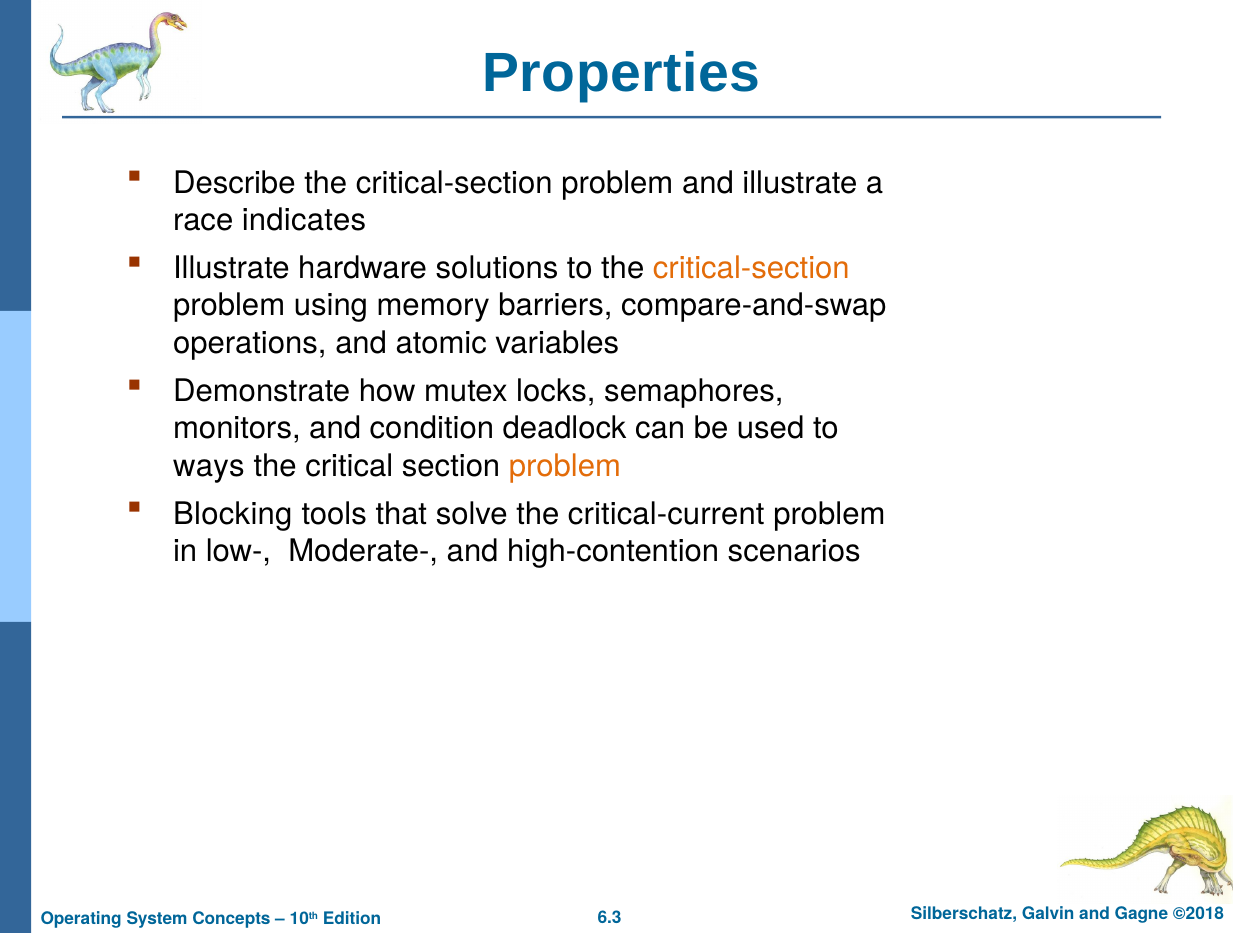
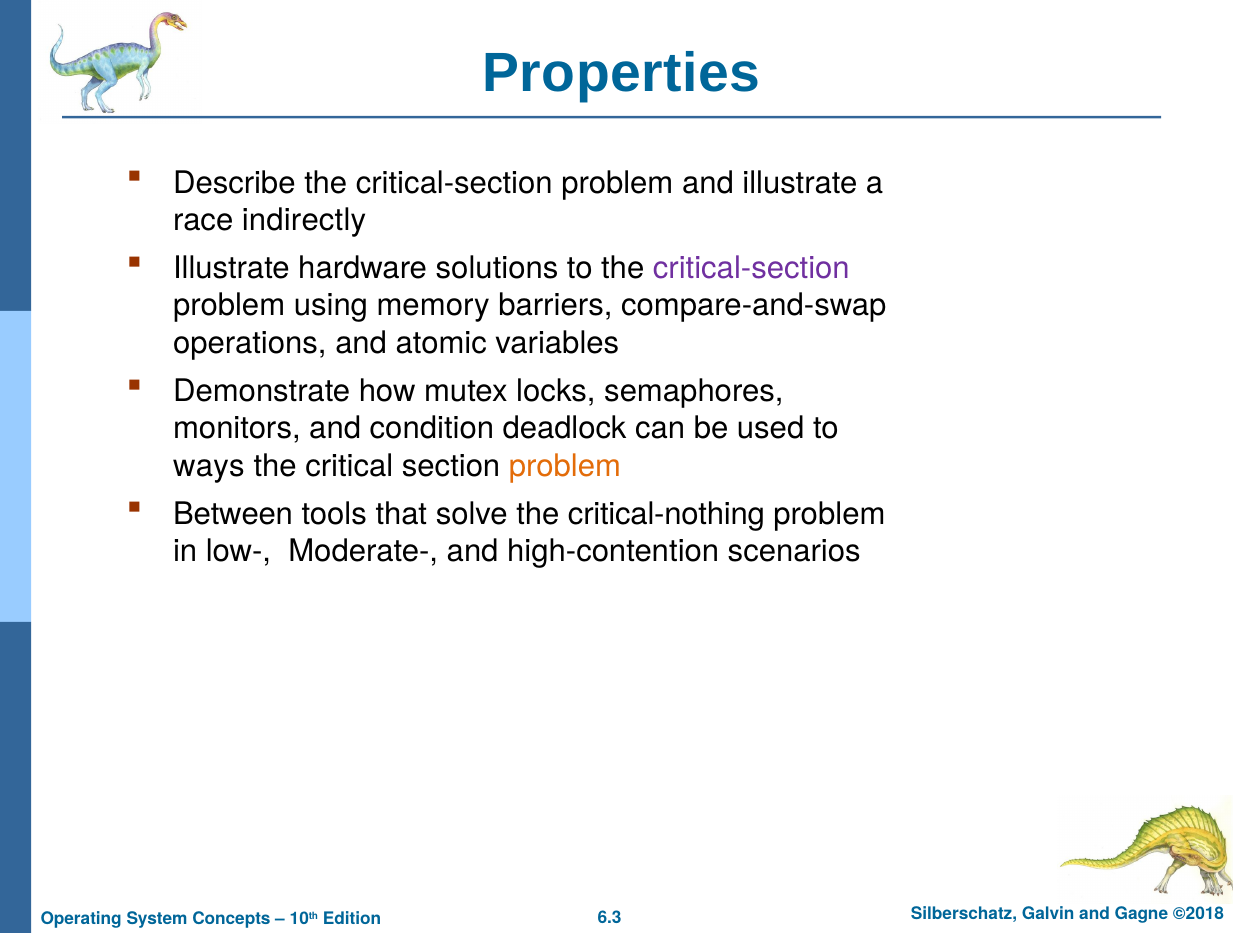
indicates: indicates -> indirectly
critical-section at (751, 268) colour: orange -> purple
Blocking: Blocking -> Between
critical-current: critical-current -> critical-nothing
